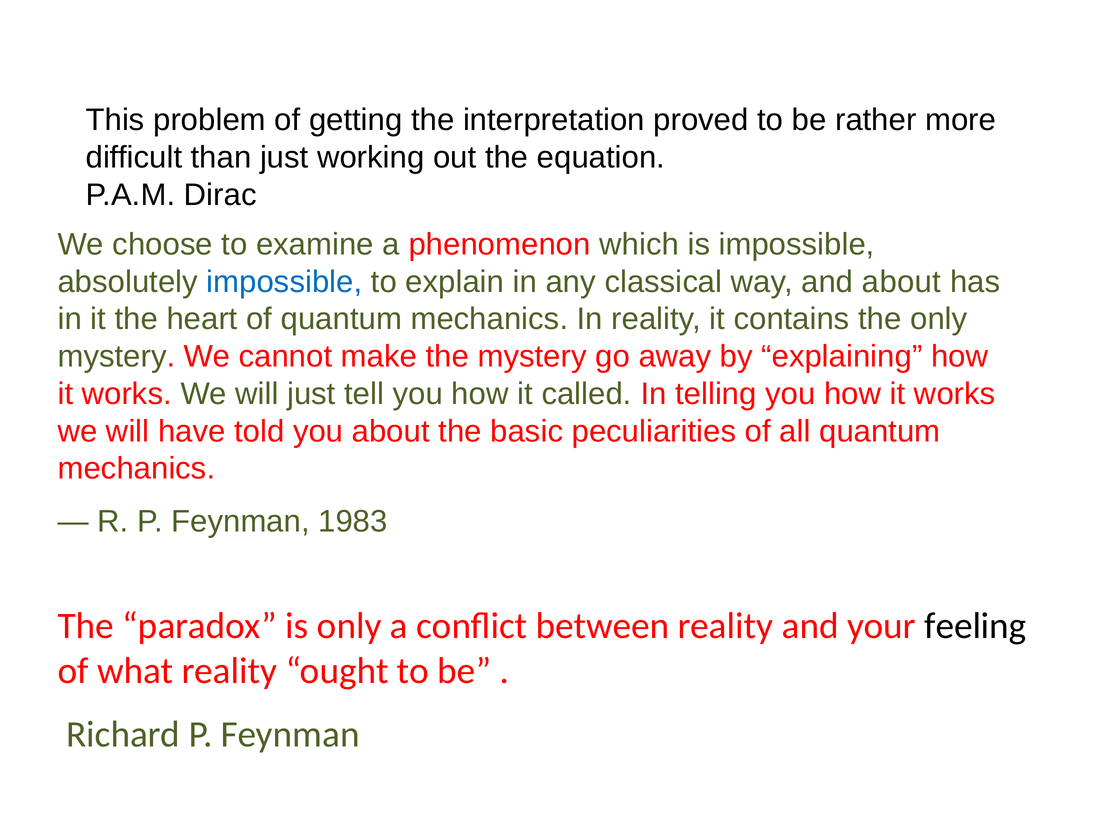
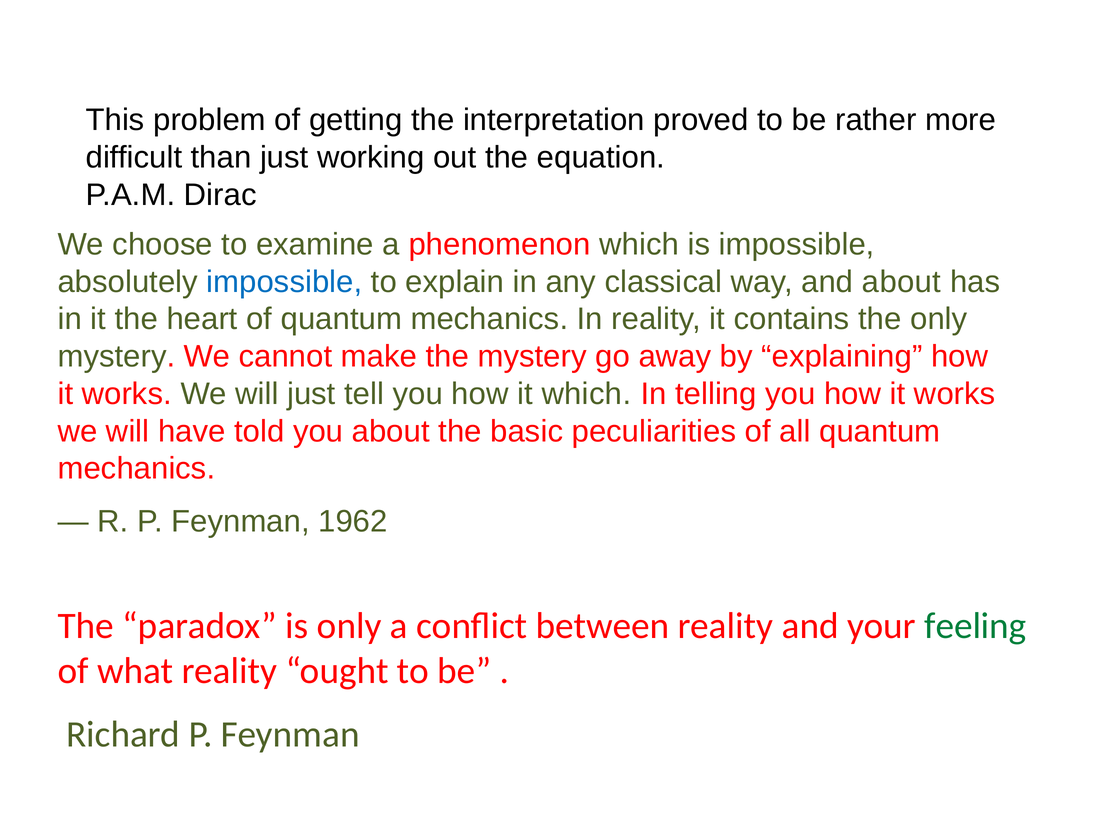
it called: called -> which
1983: 1983 -> 1962
feeling colour: black -> green
